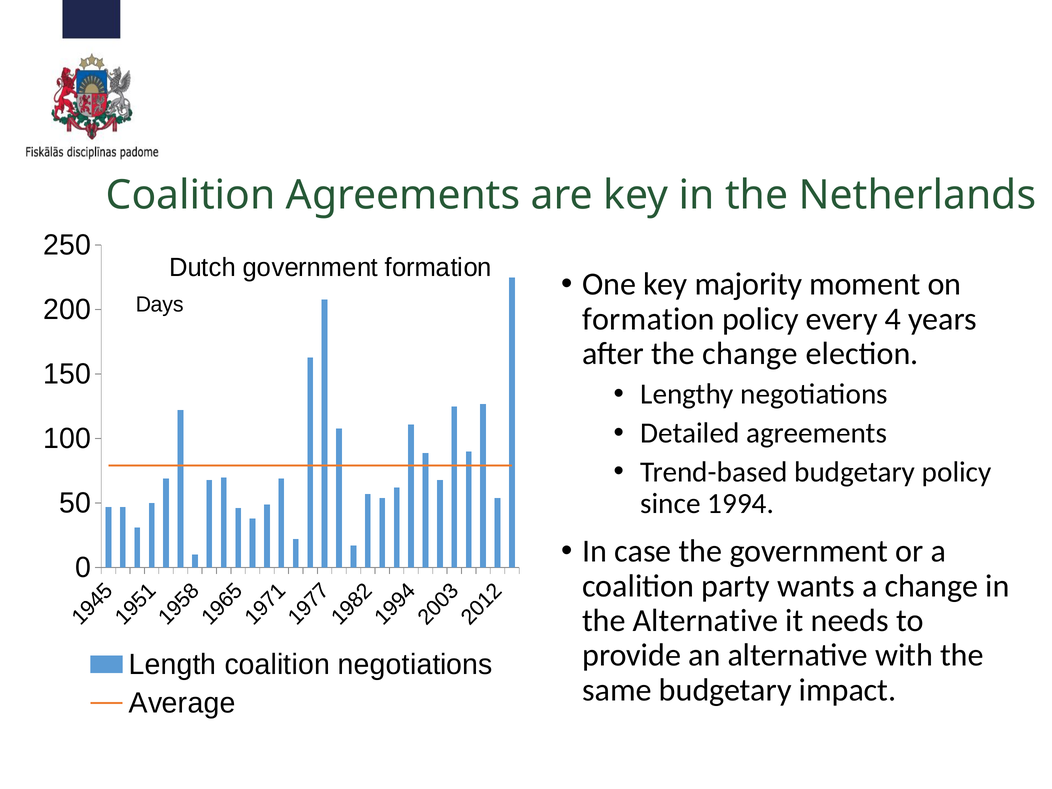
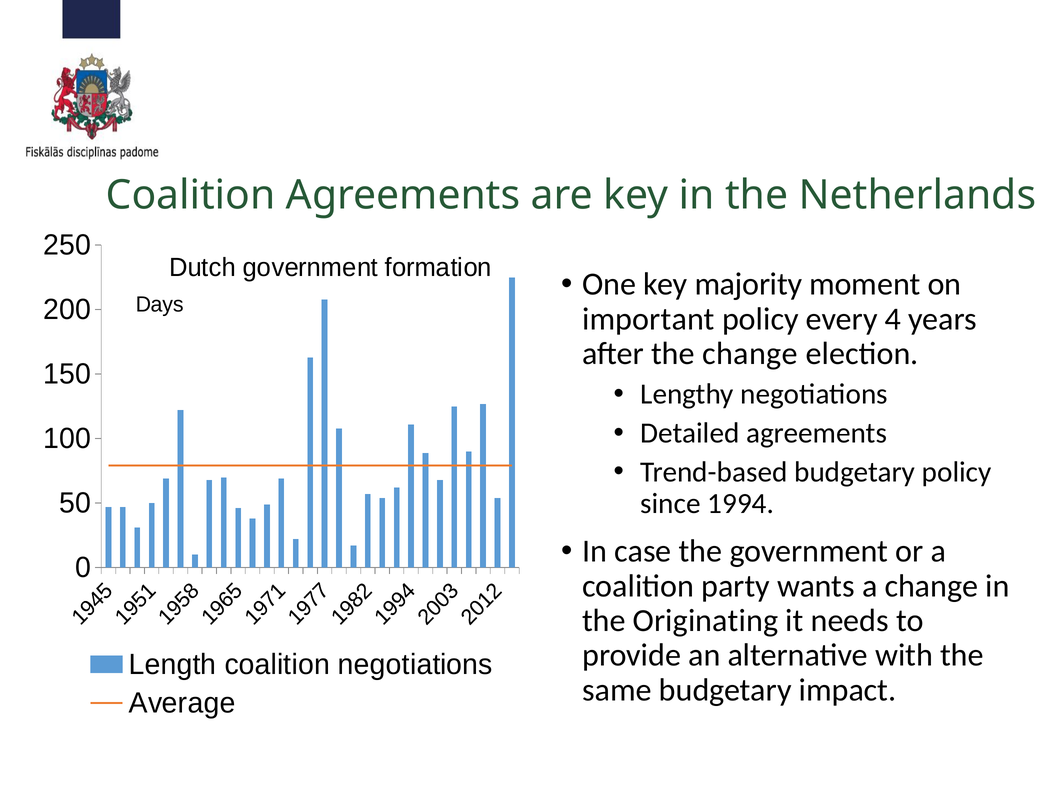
formation at (648, 319): formation -> important
the Alternative: Alternative -> Originating
